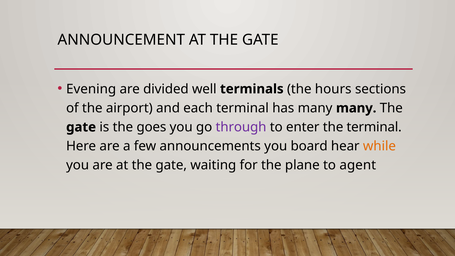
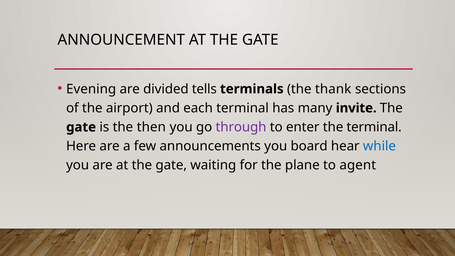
well: well -> tells
hours: hours -> thank
many many: many -> invite
goes: goes -> then
while colour: orange -> blue
